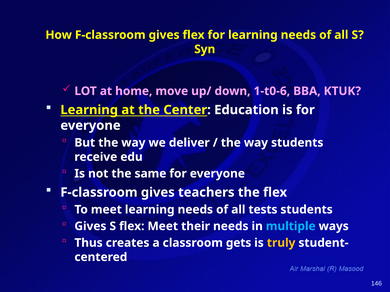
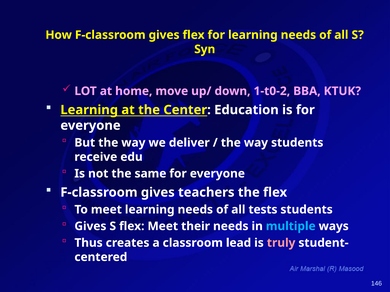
1-t0-6: 1-t0-6 -> 1-t0-2
gets: gets -> lead
truly colour: yellow -> pink
